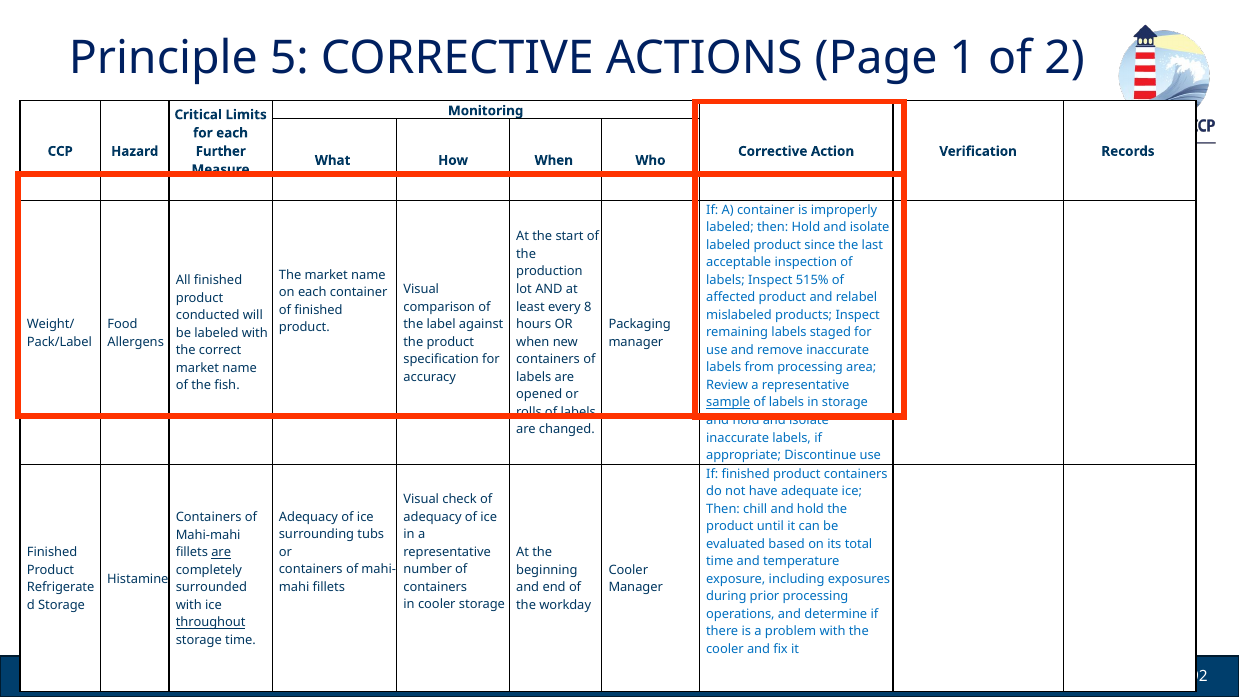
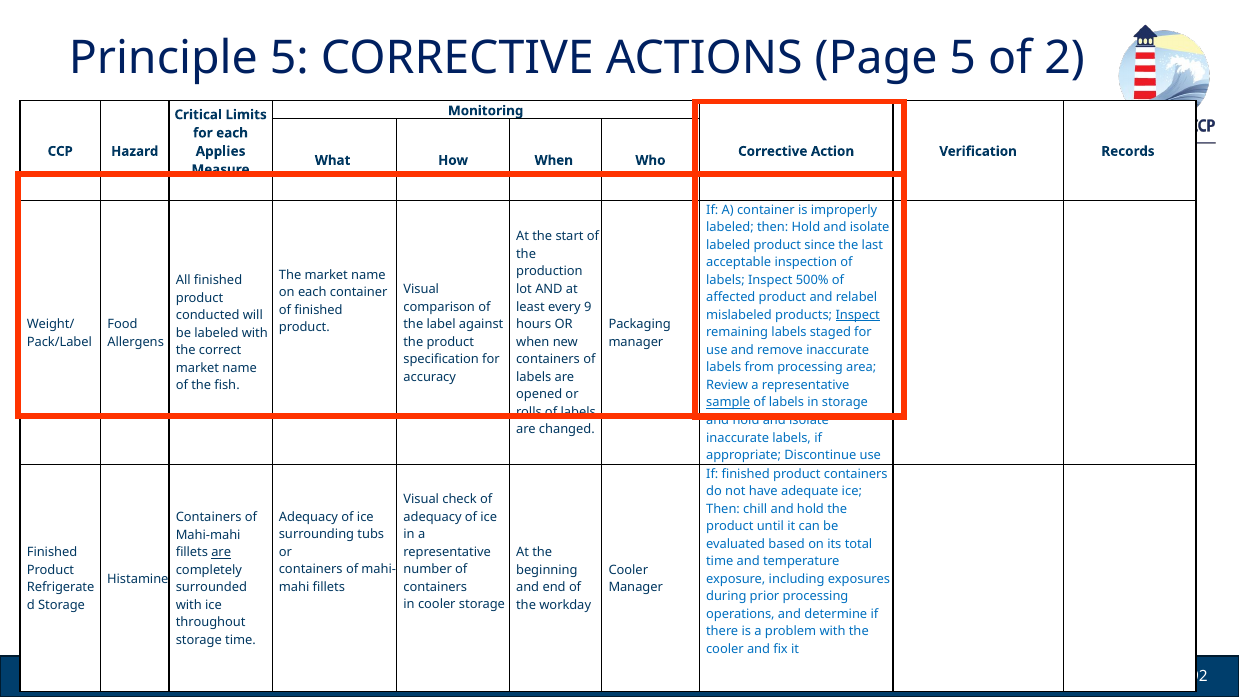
Page 1: 1 -> 5
Further: Further -> Applies
515%: 515% -> 500%
8: 8 -> 9
Inspect at (858, 315) underline: none -> present
throughout underline: present -> none
